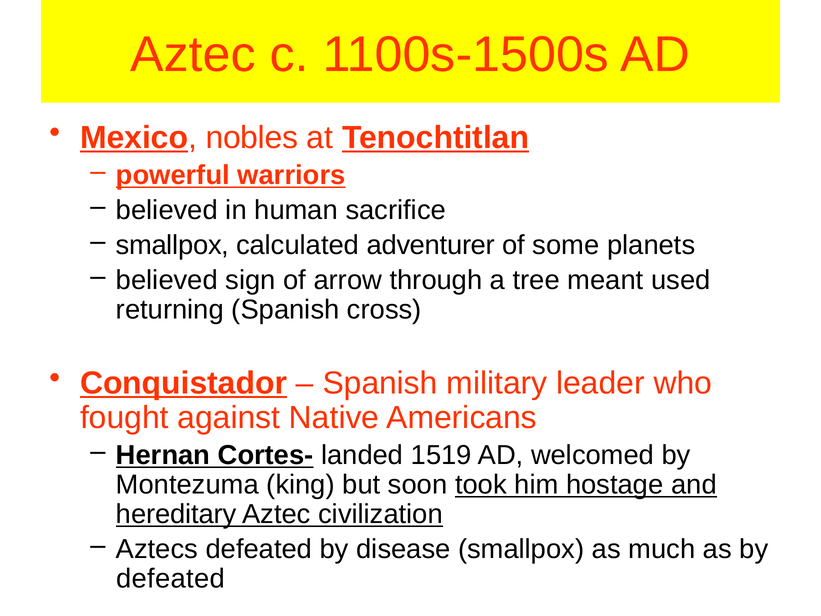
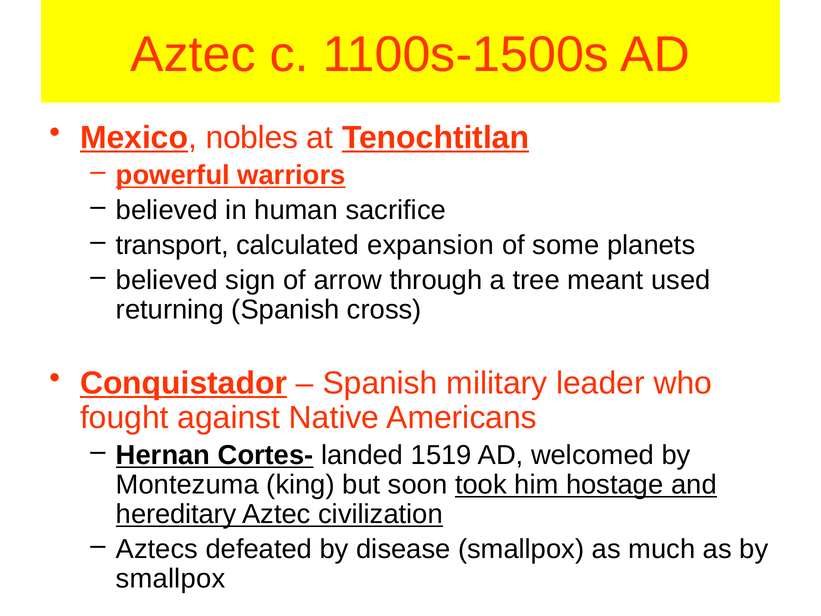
smallpox at (172, 245): smallpox -> transport
adventurer: adventurer -> expansion
defeated at (171, 579): defeated -> smallpox
